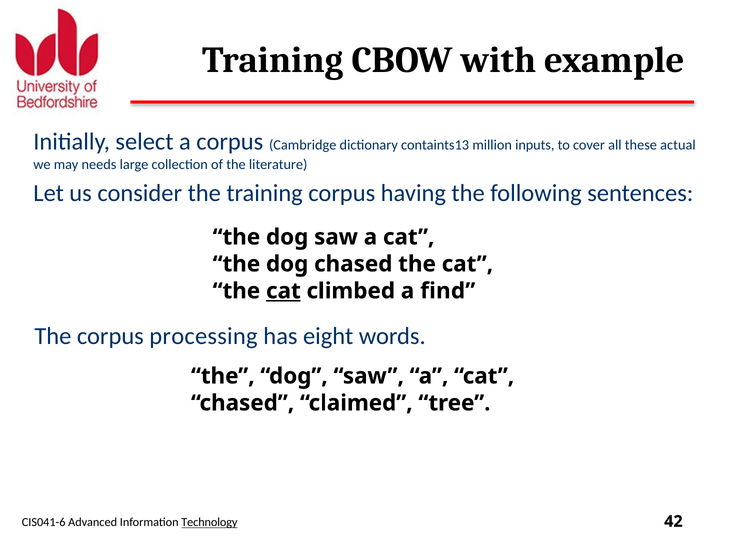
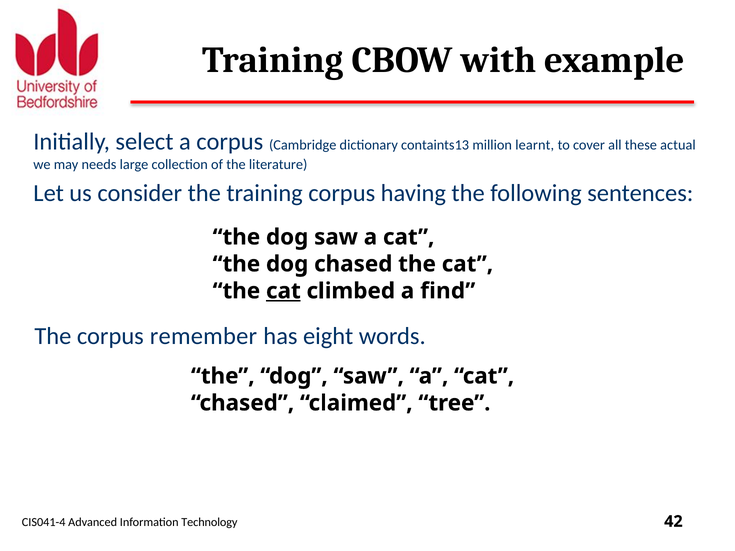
inputs: inputs -> learnt
processing: processing -> remember
CIS041-6: CIS041-6 -> CIS041-4
Technology underline: present -> none
